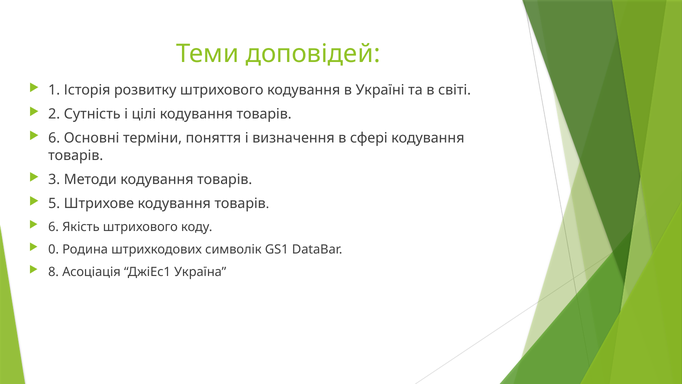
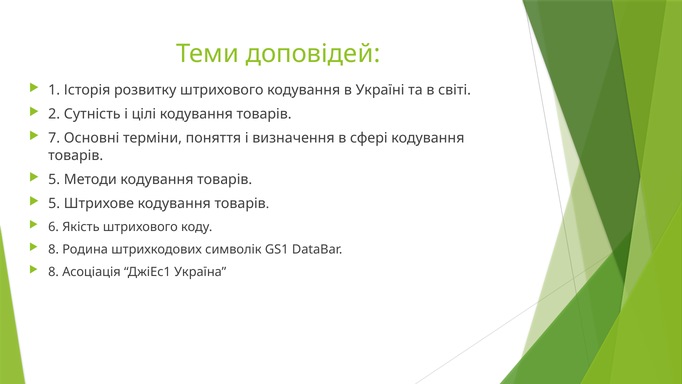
6 at (54, 138): 6 -> 7
3 at (54, 179): 3 -> 5
0 at (54, 249): 0 -> 8
